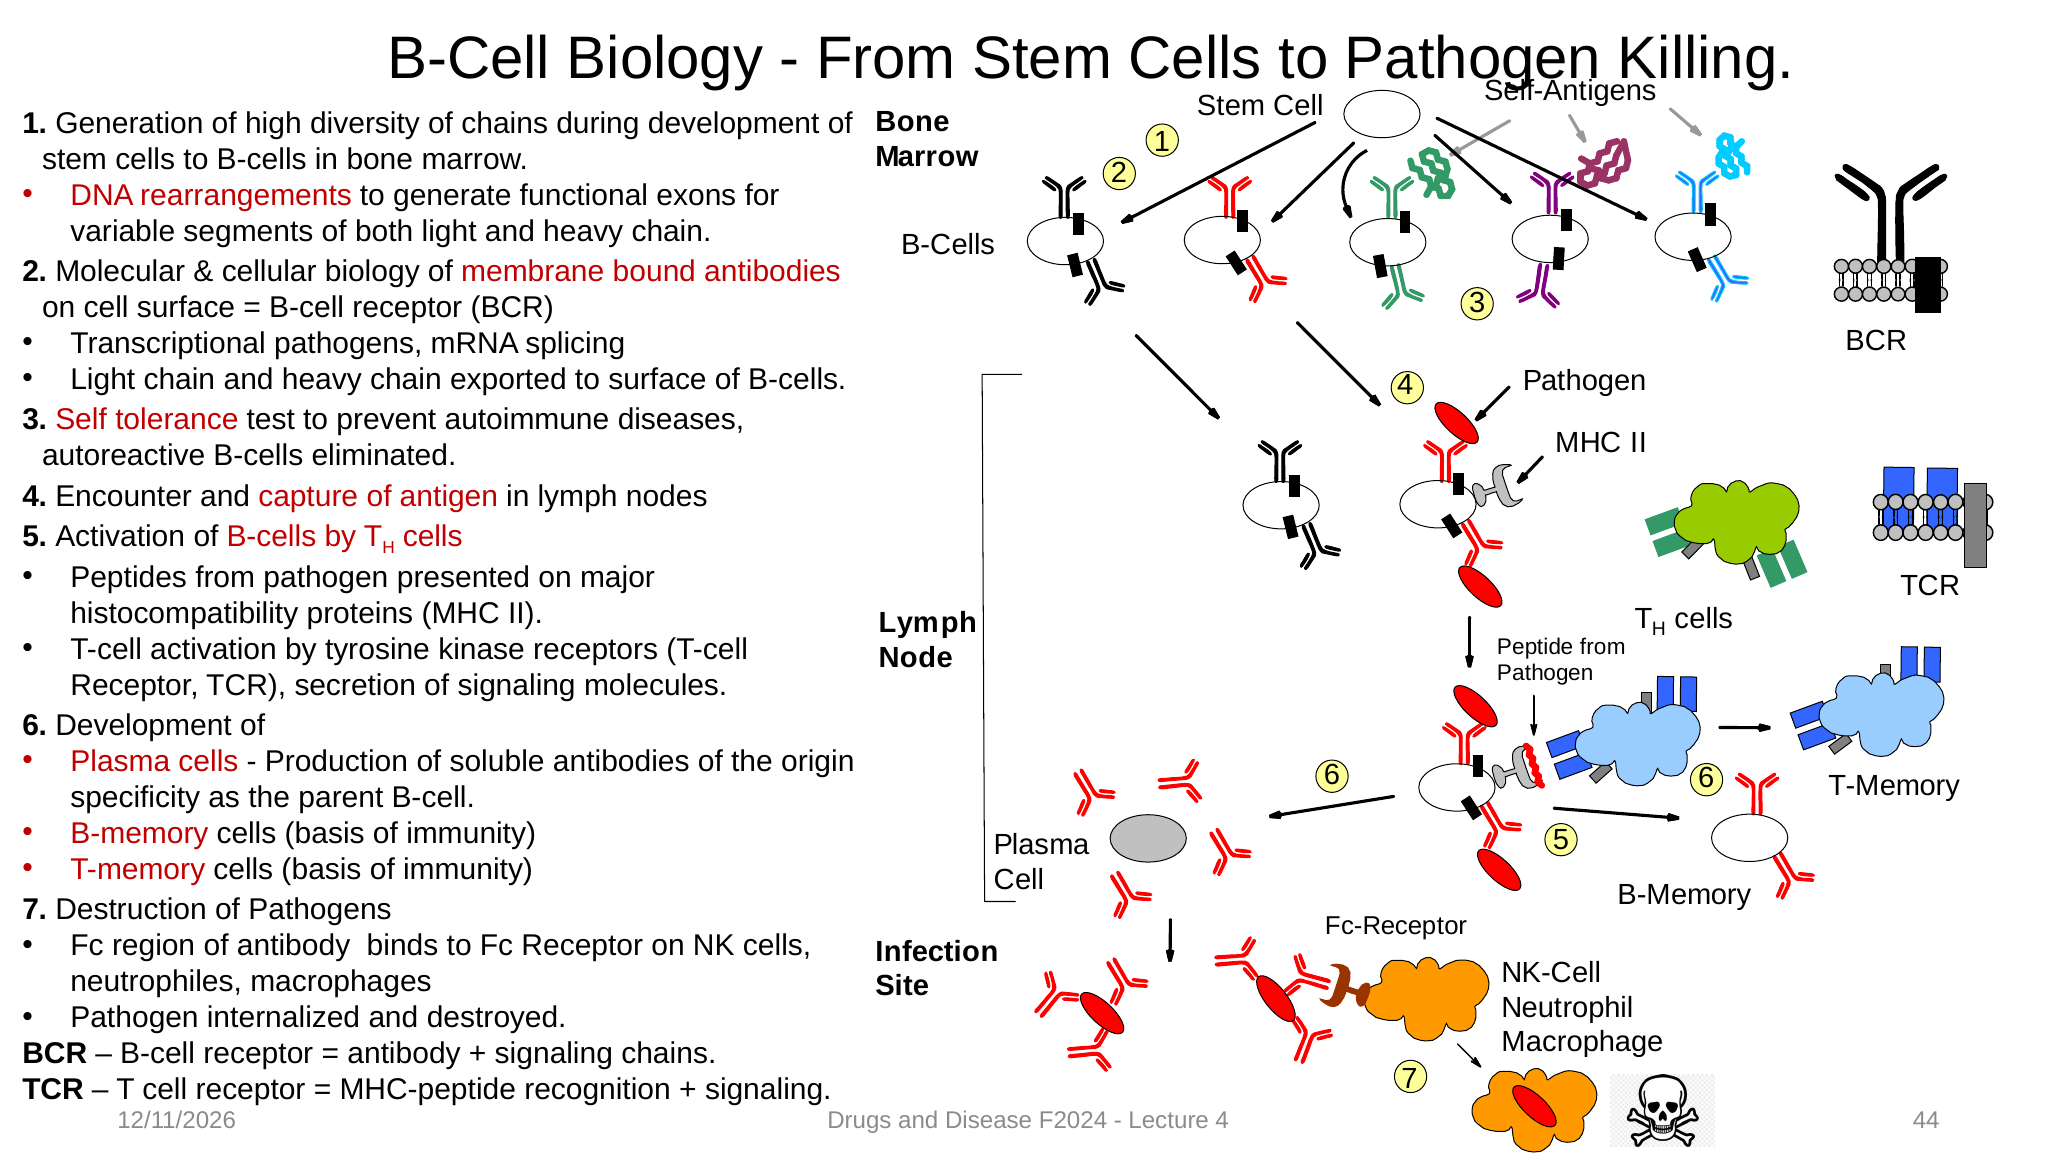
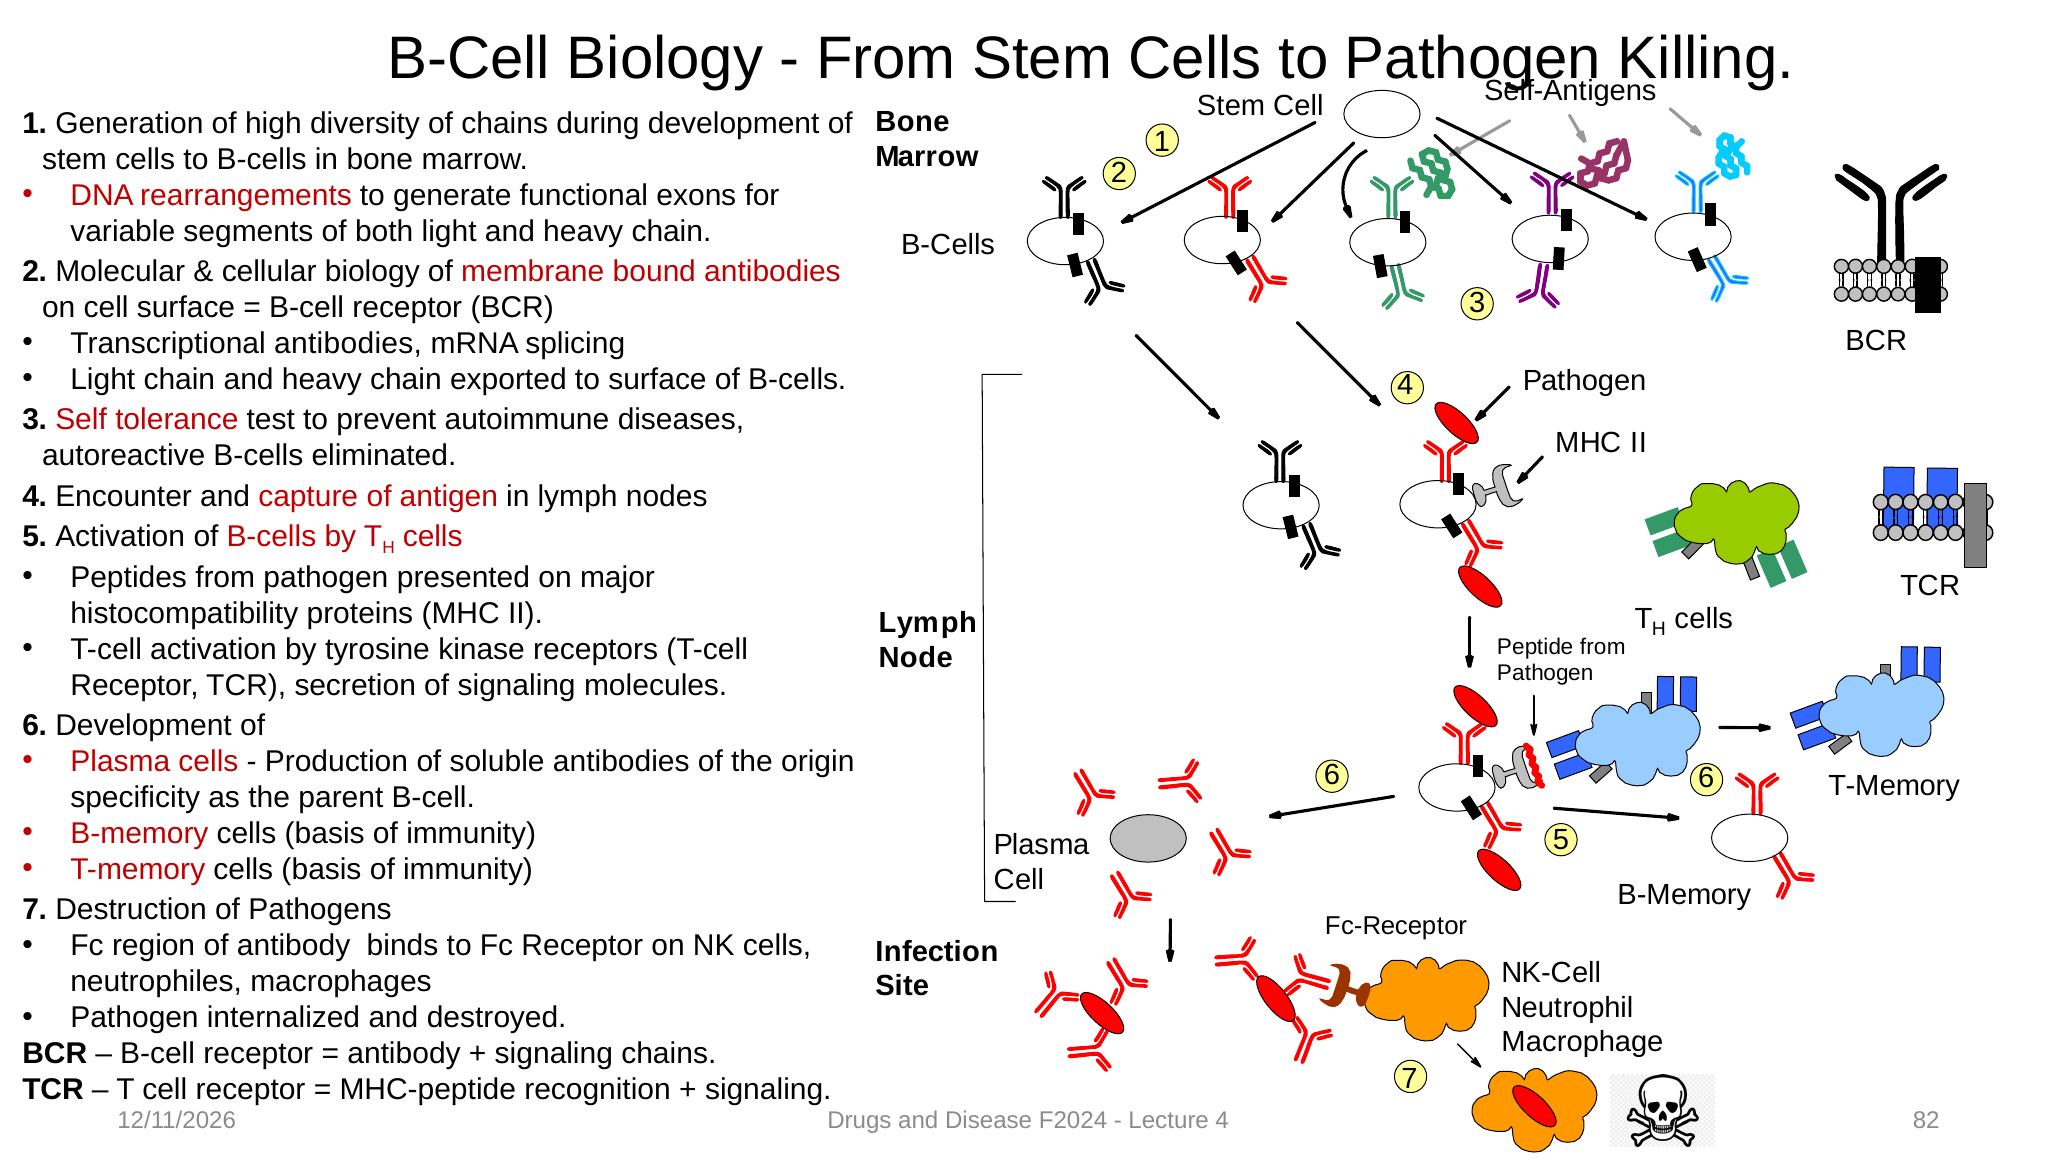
Transcriptional pathogens: pathogens -> antibodies
44: 44 -> 82
